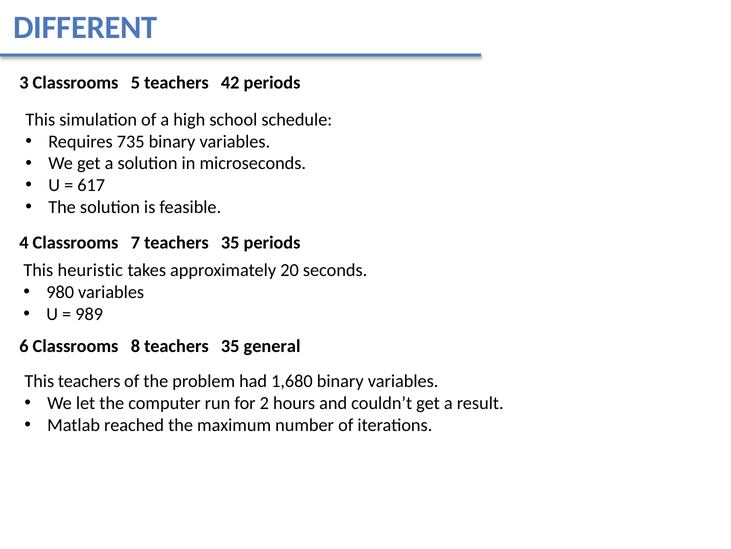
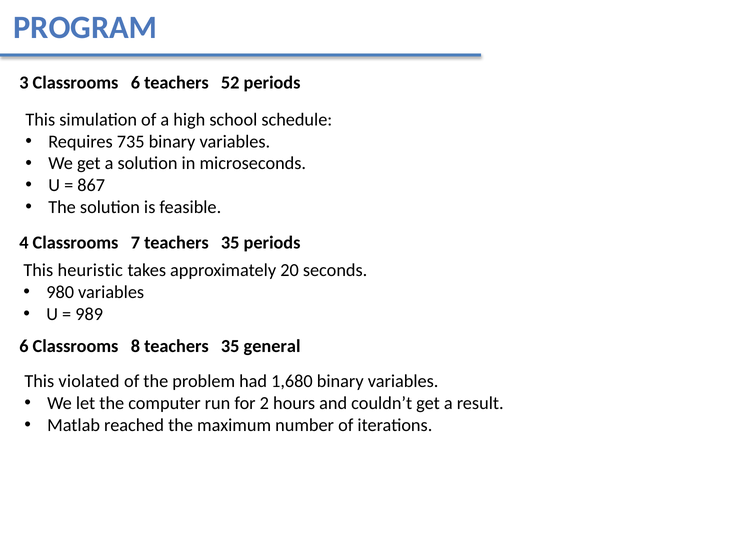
DIFFERENT: DIFFERENT -> PROGRAM
Classrooms 5: 5 -> 6
42: 42 -> 52
617: 617 -> 867
This teachers: teachers -> violated
